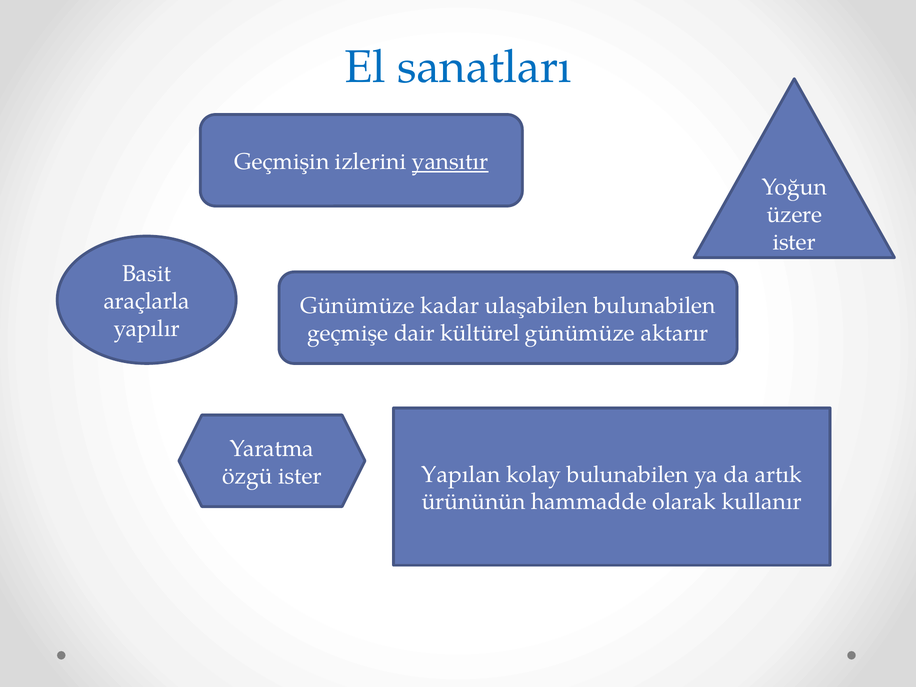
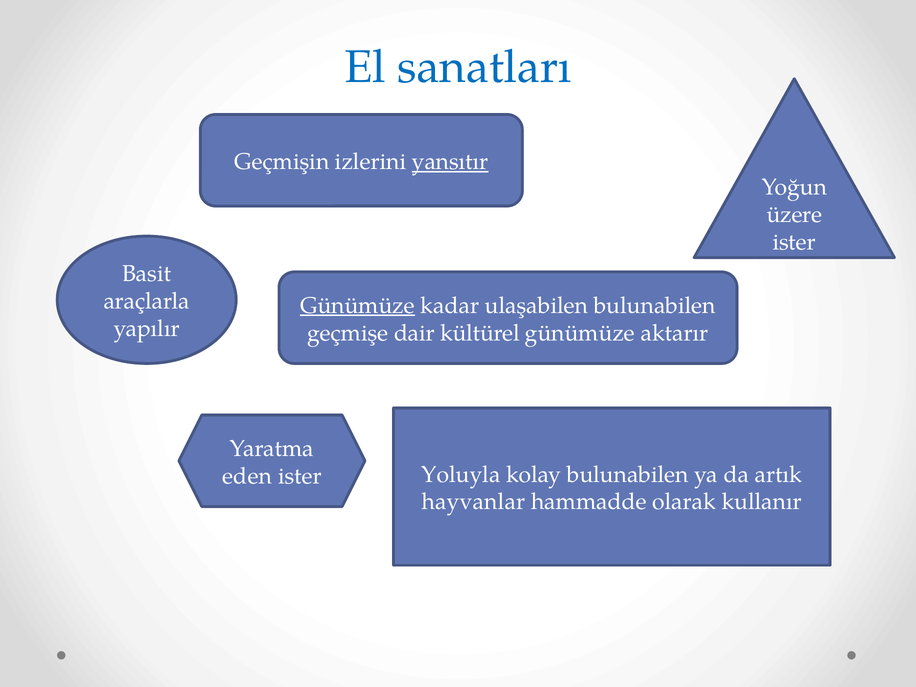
Günümüze at (357, 306) underline: none -> present
Yapılan: Yapılan -> Yoluyla
özgü: özgü -> eden
ürününün: ürününün -> hayvanlar
